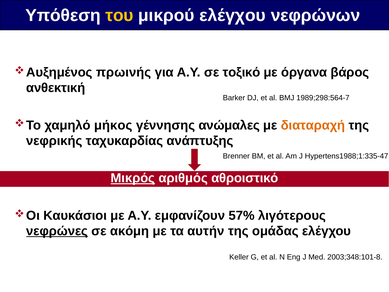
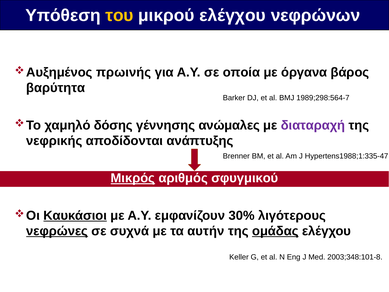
τοξικό: τοξικό -> οποία
ανθεκτική: ανθεκτική -> βαρύτητα
μήκος: μήκος -> δόσης
διαταραχή colour: orange -> purple
ταχυκαρδίας: ταχυκαρδίας -> αποδίδονται
αθροιστικό: αθροιστικό -> σφυγμικού
Καυκάσιοι underline: none -> present
57%: 57% -> 30%
ακόμη: ακόμη -> συχνά
ομάδας underline: none -> present
